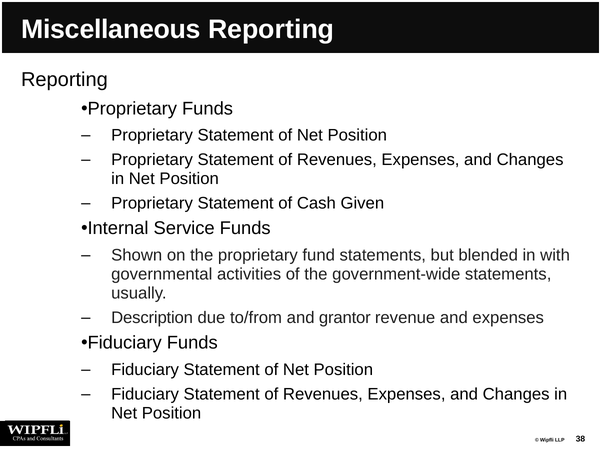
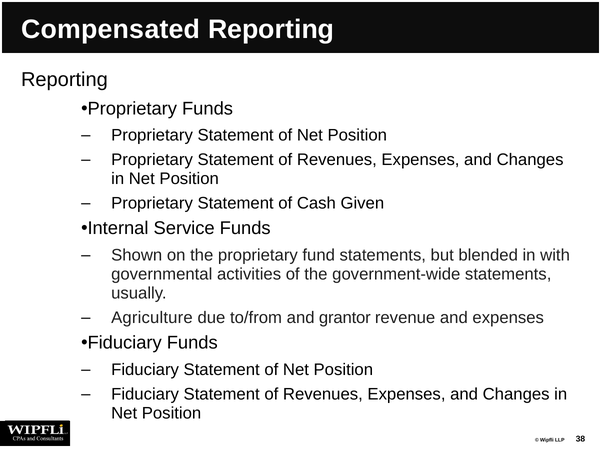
Miscellaneous: Miscellaneous -> Compensated
Description: Description -> Agriculture
